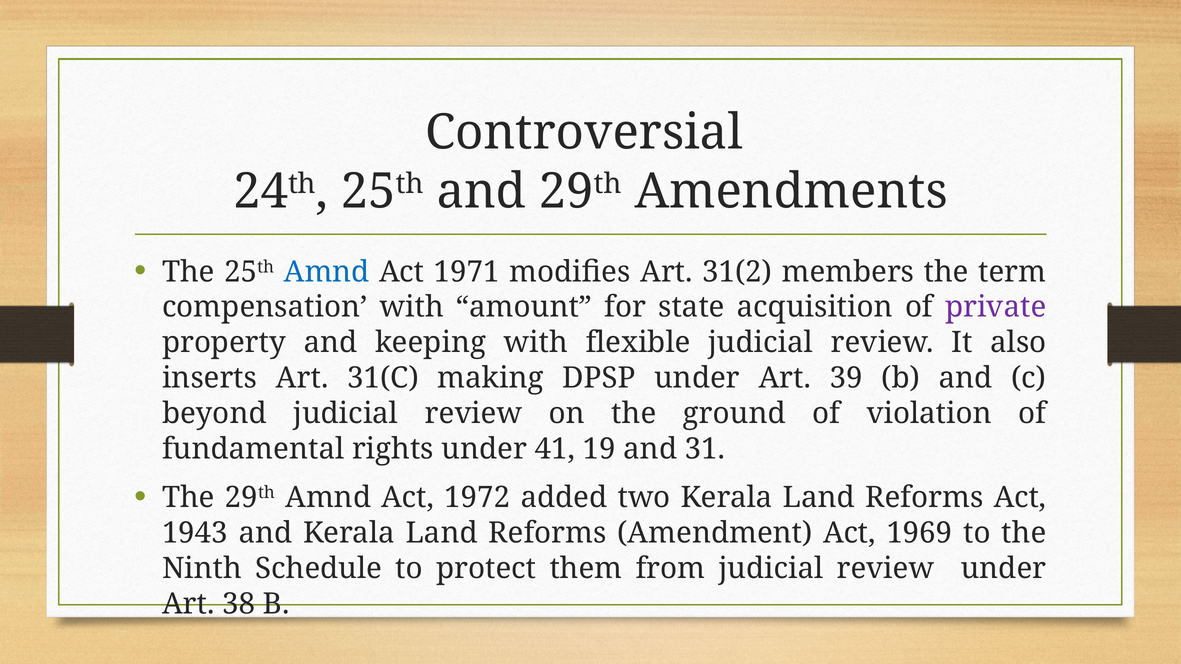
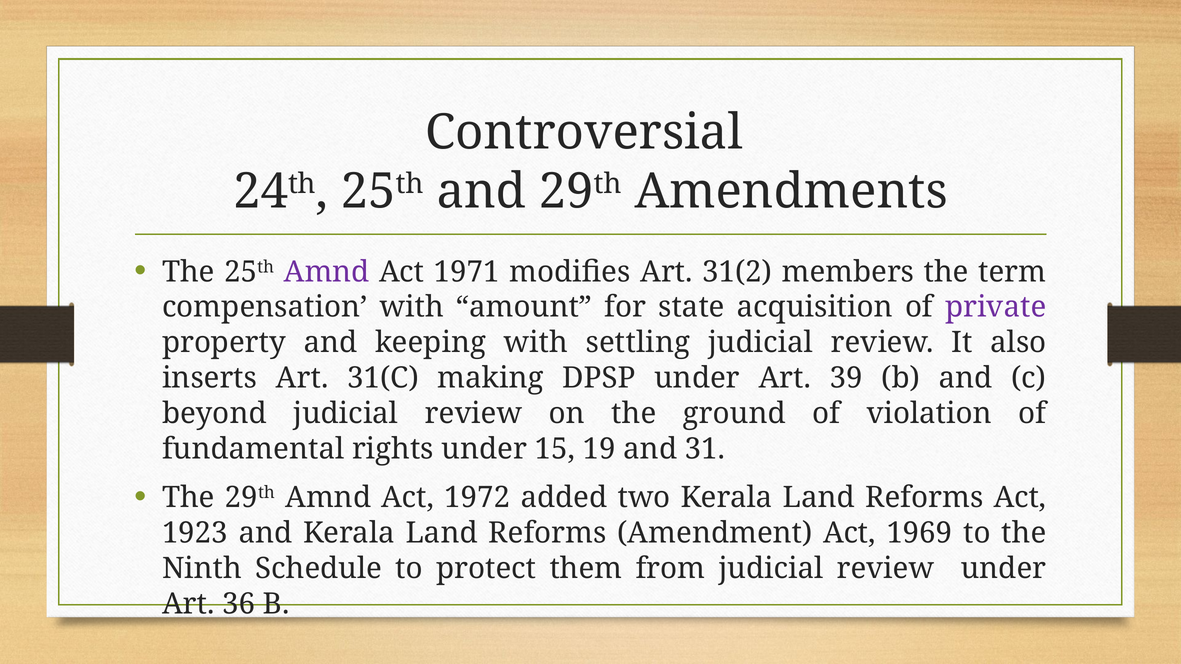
Amnd at (327, 272) colour: blue -> purple
flexible: flexible -> settling
41: 41 -> 15
1943: 1943 -> 1923
38: 38 -> 36
